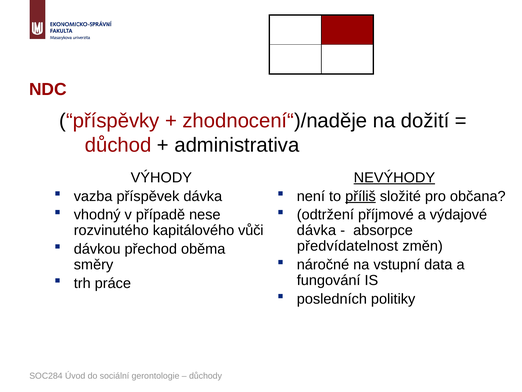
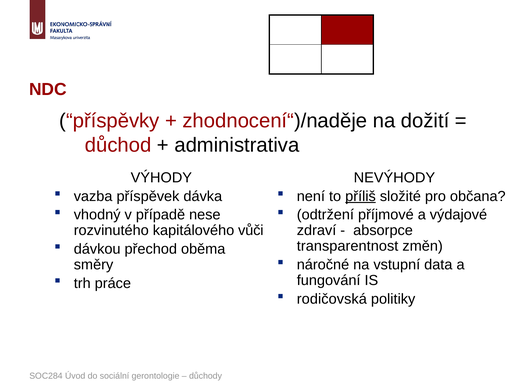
NEVÝHODY underline: present -> none
dávka at (316, 230): dávka -> zdraví
předvídatelnost: předvídatelnost -> transparentnost
posledních: posledních -> rodičovská
